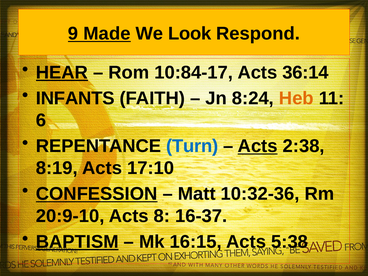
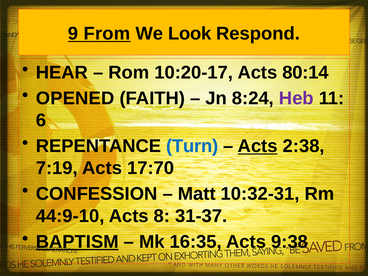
Made: Made -> From
HEAR underline: present -> none
10:84-17: 10:84-17 -> 10:20-17
36:14: 36:14 -> 80:14
INFANTS: INFANTS -> OPENED
Heb colour: orange -> purple
8:19: 8:19 -> 7:19
17:10: 17:10 -> 17:70
CONFESSION underline: present -> none
10:32-36: 10:32-36 -> 10:32-31
20:9-10: 20:9-10 -> 44:9-10
16-37: 16-37 -> 31-37
16:15: 16:15 -> 16:35
5:38: 5:38 -> 9:38
